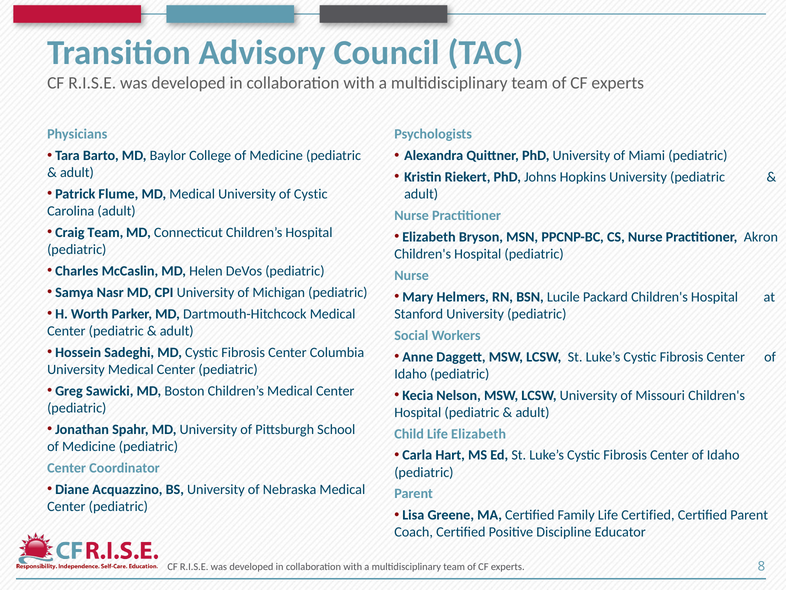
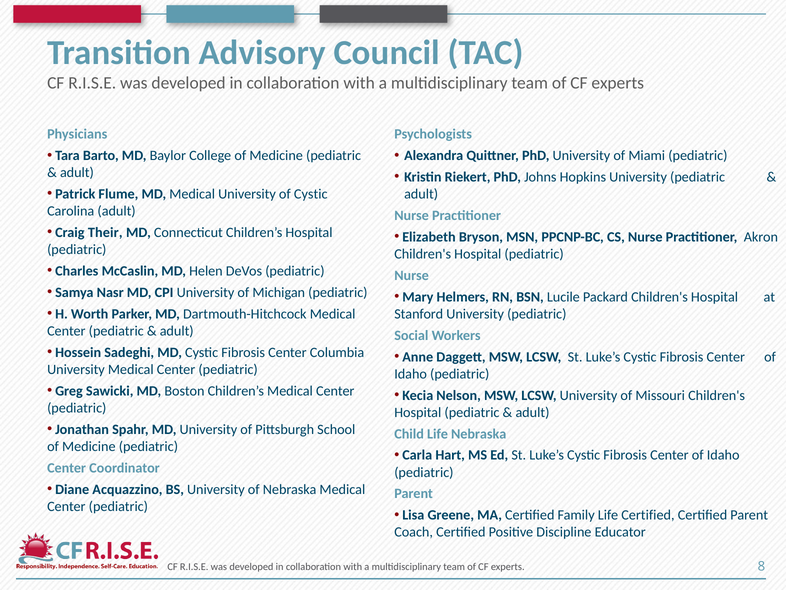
Craig Team: Team -> Their
Life Elizabeth: Elizabeth -> Nebraska
